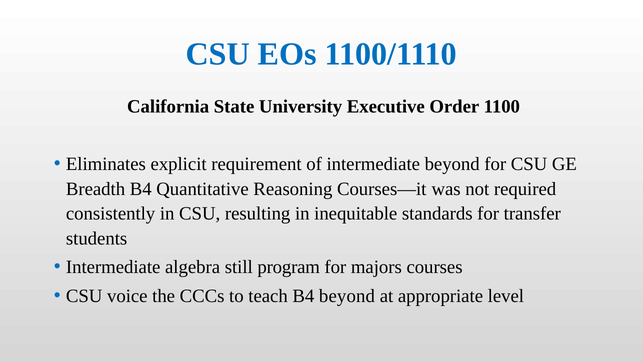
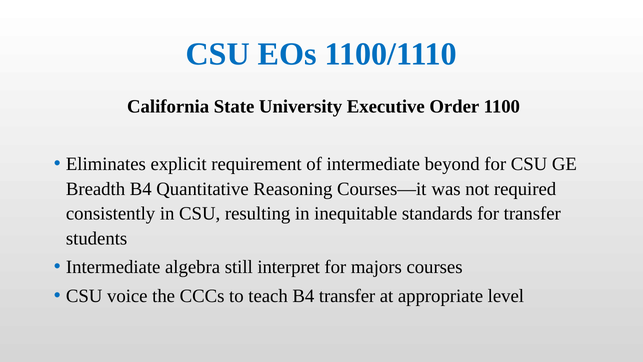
program: program -> interpret
B4 beyond: beyond -> transfer
